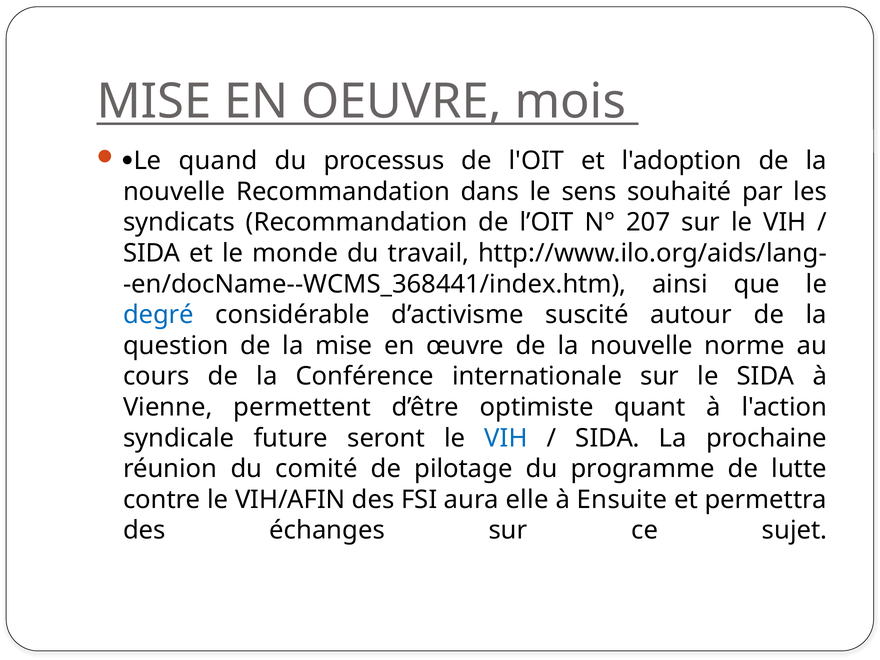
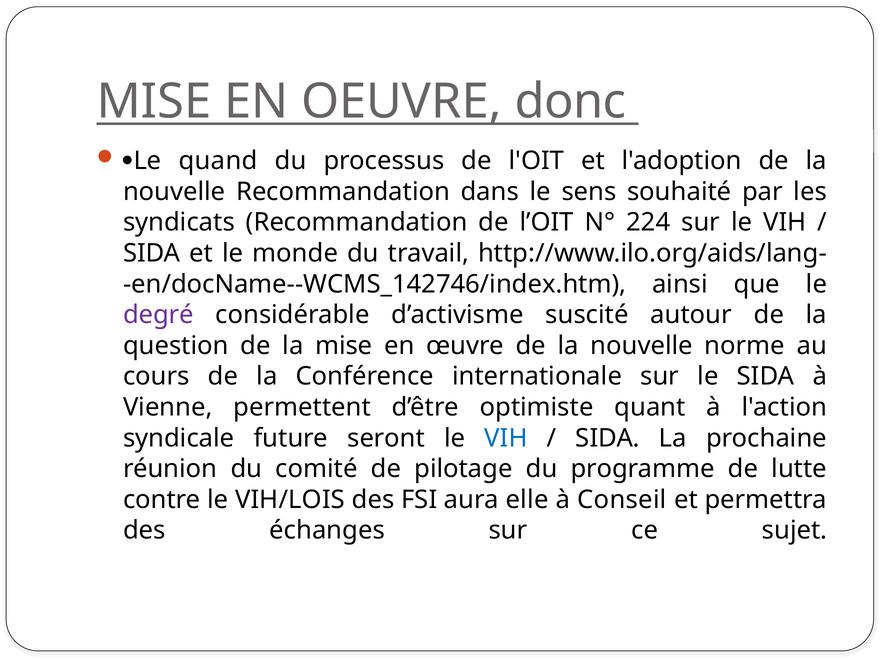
mois: mois -> donc
207: 207 -> 224
en/docName--WCMS_368441/index.htm: en/docName--WCMS_368441/index.htm -> en/docName--WCMS_142746/index.htm
degré colour: blue -> purple
VIH/AFIN: VIH/AFIN -> VIH/LOIS
Ensuite: Ensuite -> Conseil
